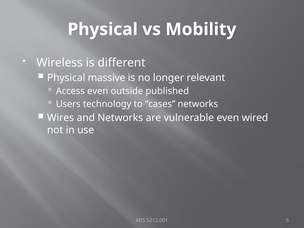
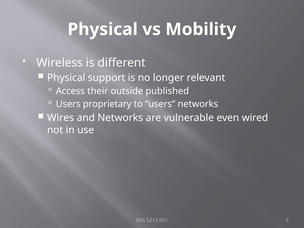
massive: massive -> support
Access even: even -> their
technology: technology -> proprietary
to cases: cases -> users
